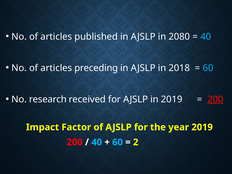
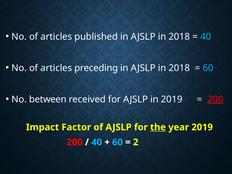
2080 at (179, 37): 2080 -> 2018
research: research -> between
the underline: none -> present
